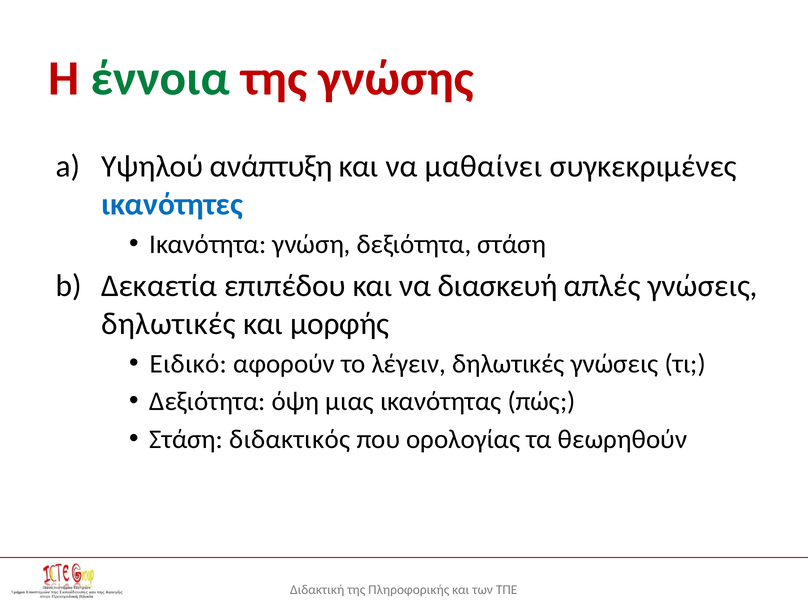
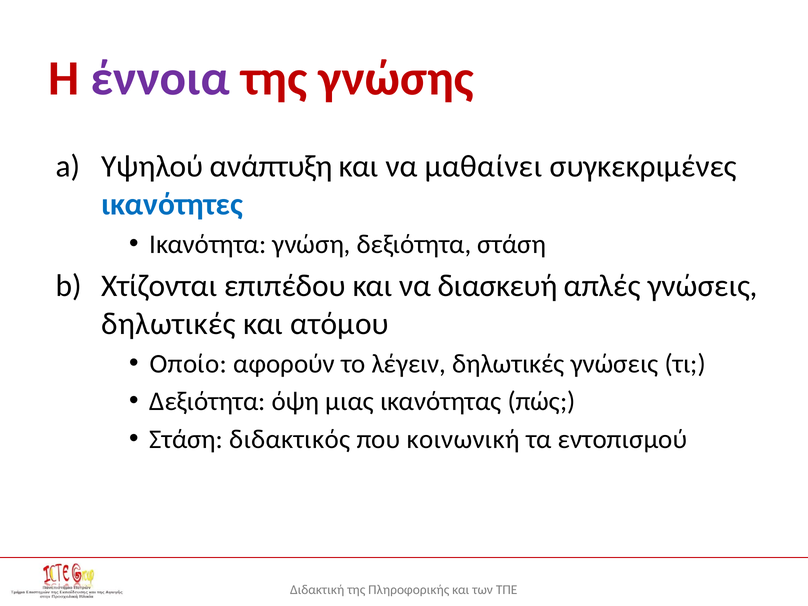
έννοια colour: green -> purple
Δεκαετία: Δεκαετία -> Χτίζονται
μορφής: μορφής -> ατόμου
Ειδικό: Ειδικό -> Οποίο
ορολογίας: ορολογίας -> κοινωνική
θεωρηθούν: θεωρηθούν -> εντοπισμού
